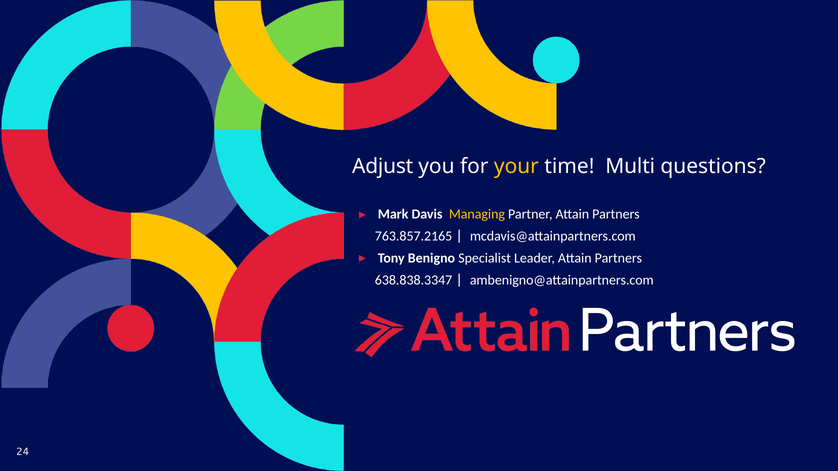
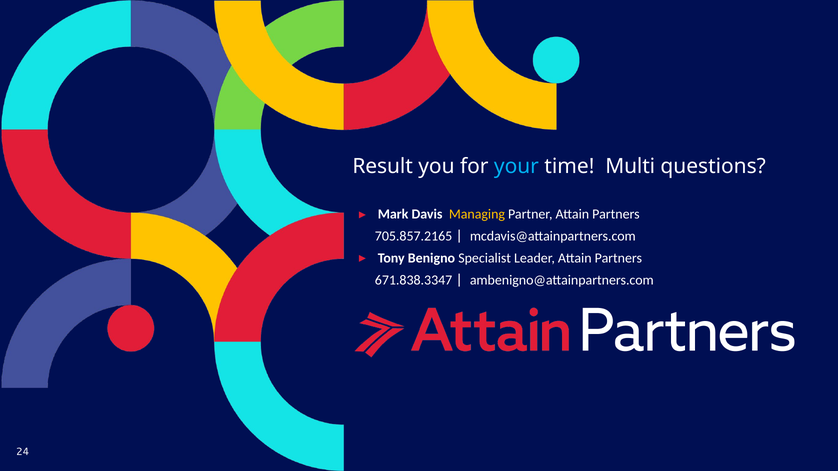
Adjust: Adjust -> Result
your colour: yellow -> light blue
763.857.2165: 763.857.2165 -> 705.857.2165
638.838.3347: 638.838.3347 -> 671.838.3347
